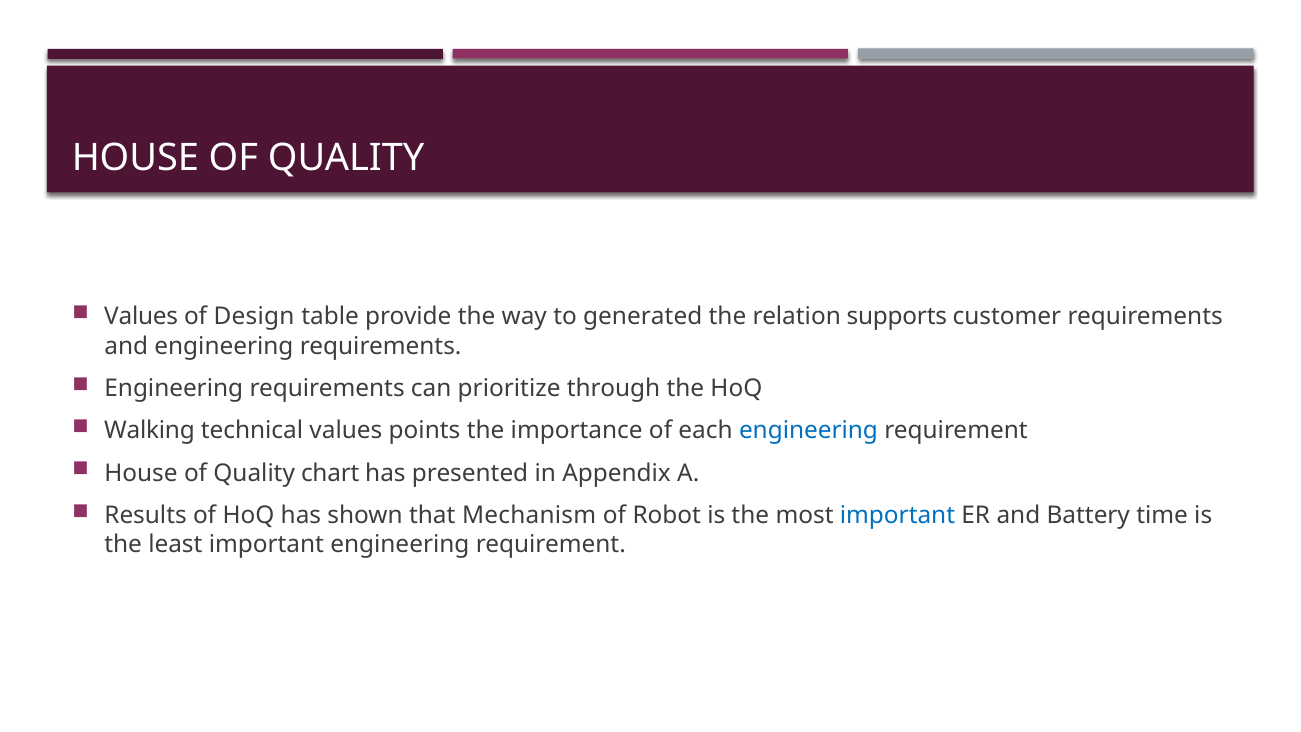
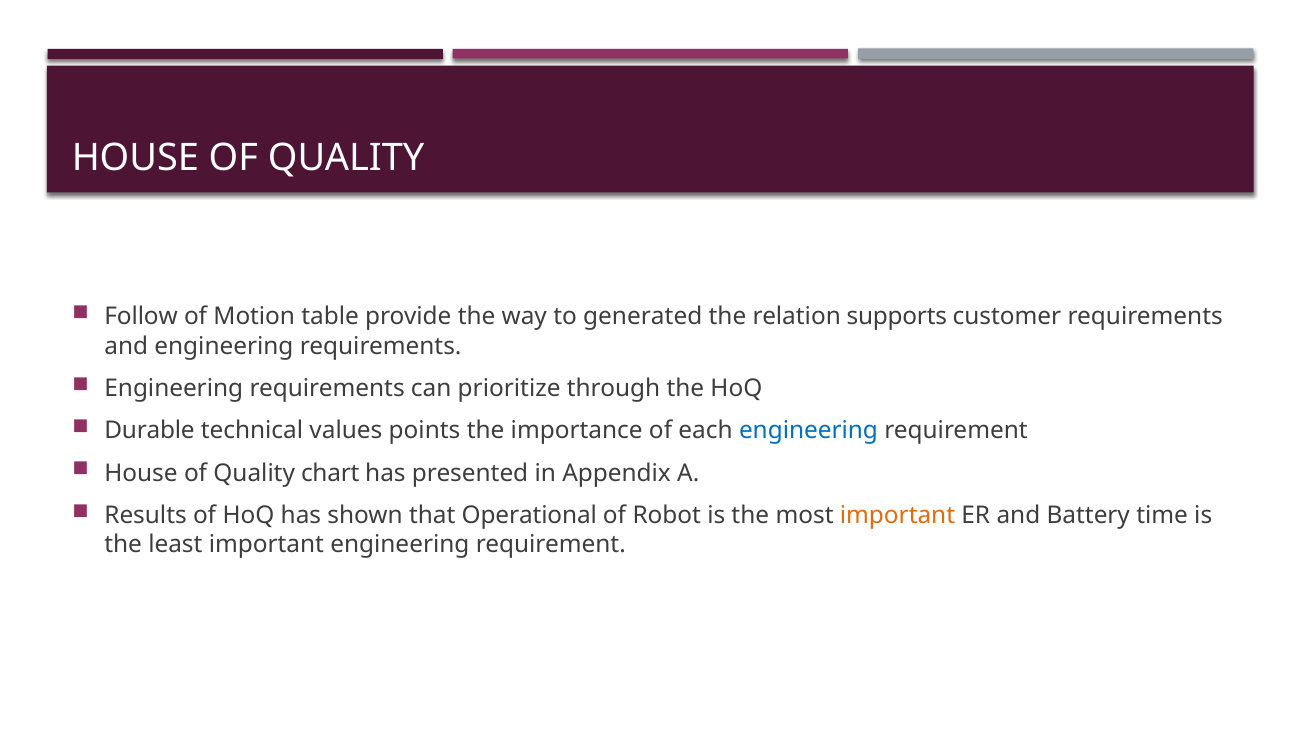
Values at (141, 317): Values -> Follow
Design: Design -> Motion
Walking: Walking -> Durable
Mechanism: Mechanism -> Operational
important at (897, 515) colour: blue -> orange
